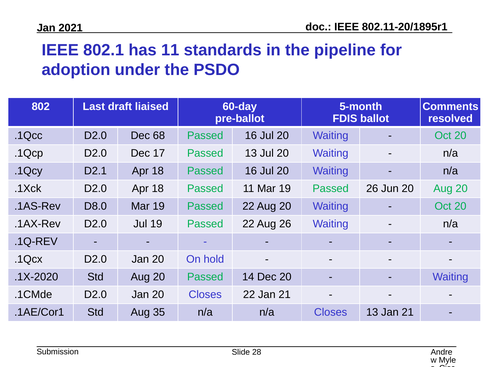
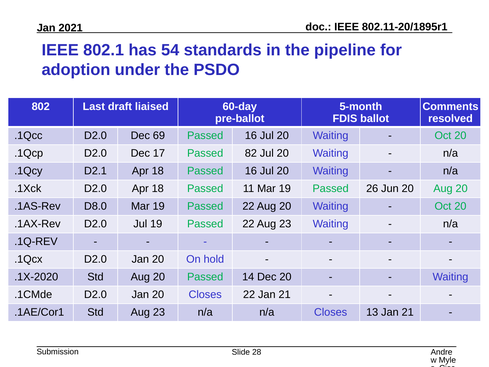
has 11: 11 -> 54
68: 68 -> 69
Passed 13: 13 -> 82
22 Aug 26: 26 -> 23
Std Aug 35: 35 -> 23
